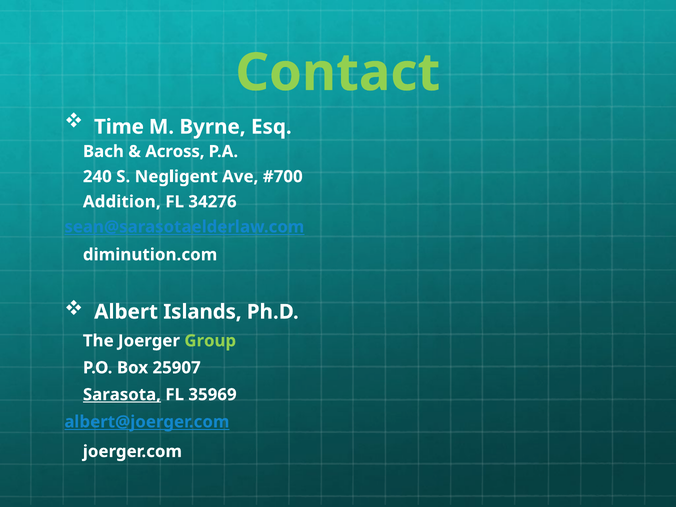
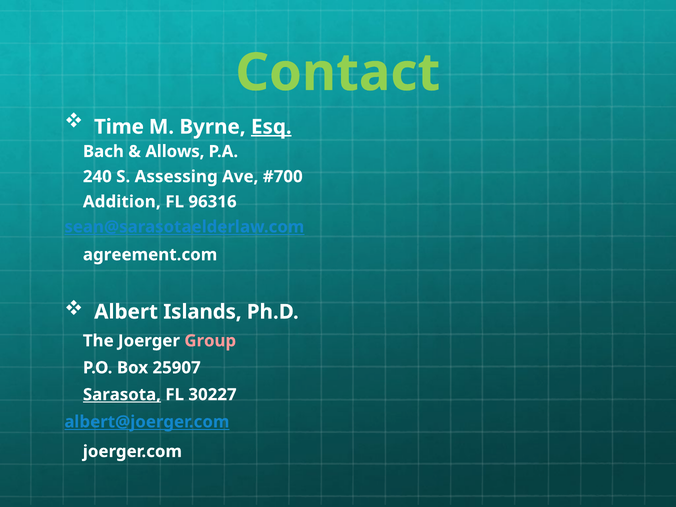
Esq underline: none -> present
Across: Across -> Allows
Negligent: Negligent -> Assessing
34276: 34276 -> 96316
diminution.com: diminution.com -> agreement.com
Group colour: light green -> pink
35969: 35969 -> 30227
